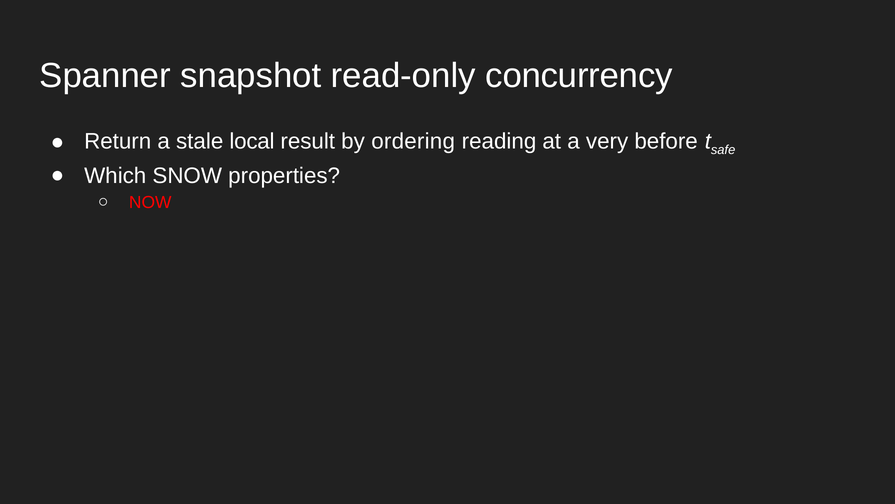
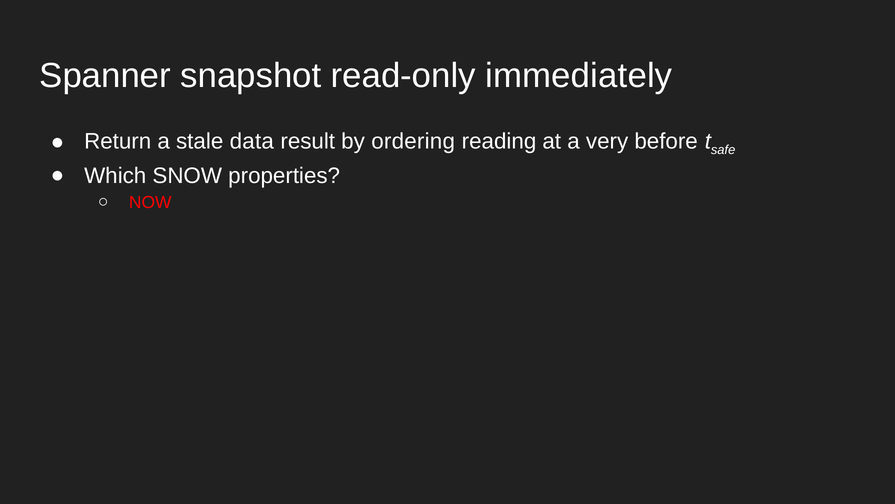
concurrency: concurrency -> immediately
local: local -> data
